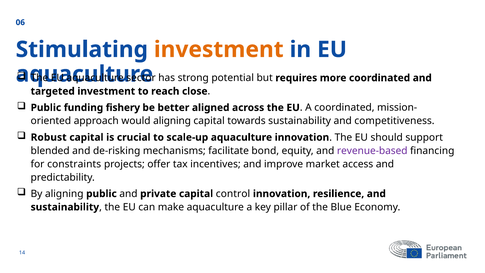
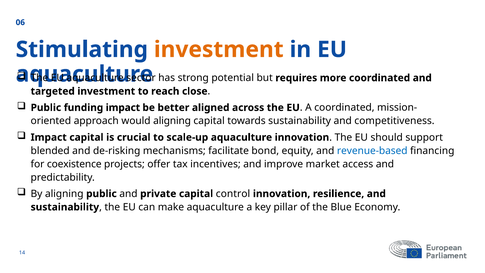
funding fishery: fishery -> impact
Robust at (49, 137): Robust -> Impact
revenue-based colour: purple -> blue
constraints: constraints -> coexistence
